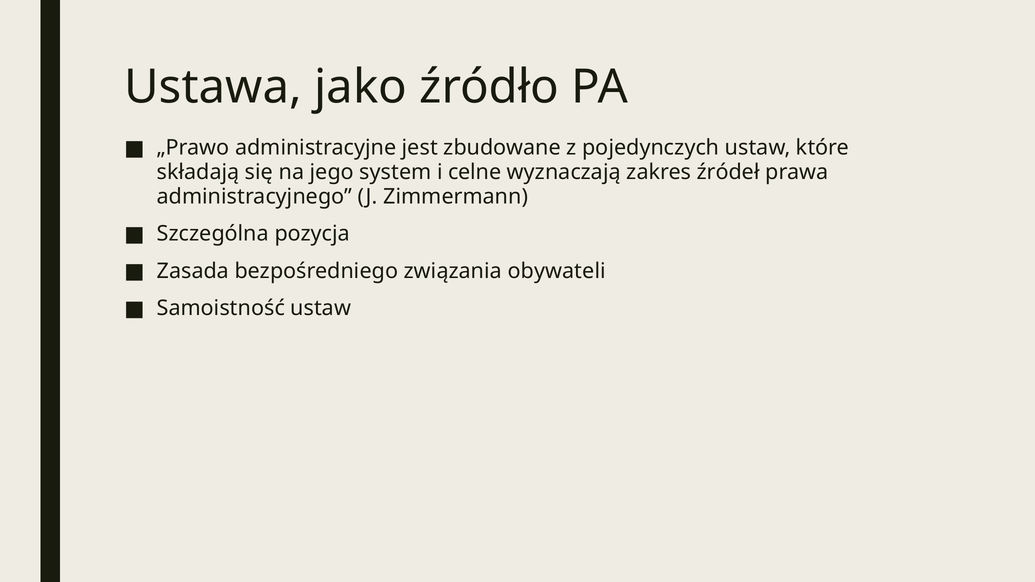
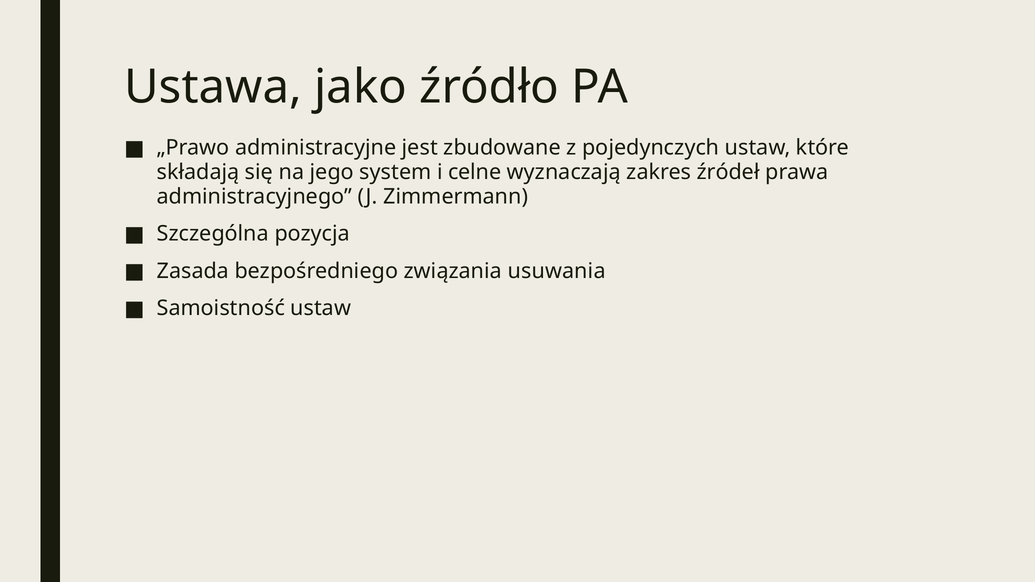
obywateli: obywateli -> usuwania
